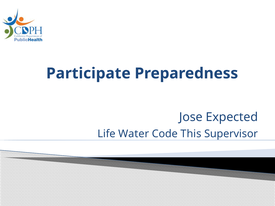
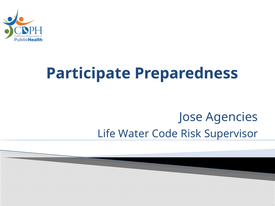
Expected: Expected -> Agencies
This: This -> Risk
